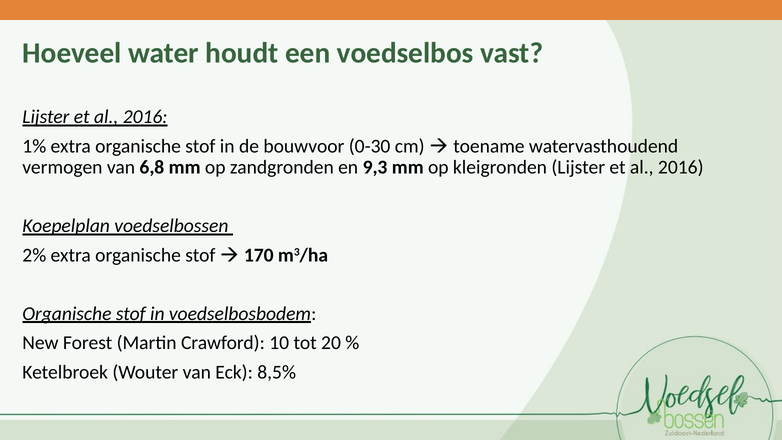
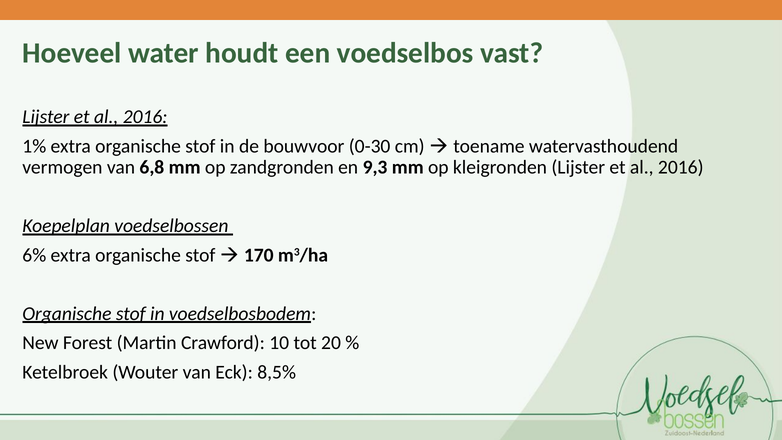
2%: 2% -> 6%
